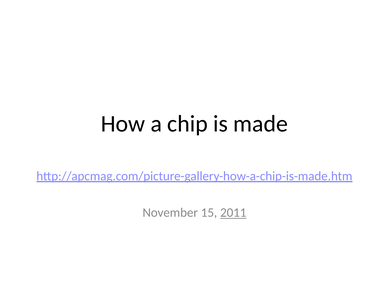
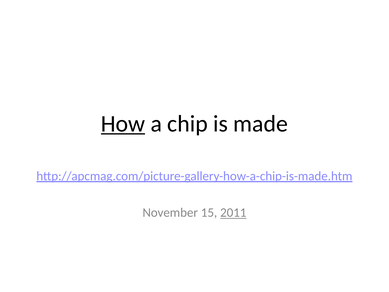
How underline: none -> present
